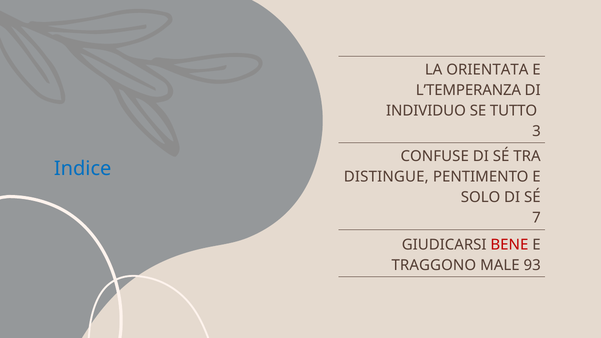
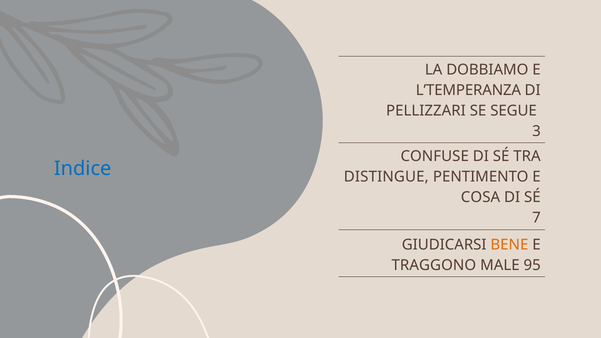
ORIENTATA: ORIENTATA -> DOBBIAMO
INDIVIDUO: INDIVIDUO -> PELLIZZARI
TUTTO: TUTTO -> SEGUE
SOLO: SOLO -> COSA
BENE colour: red -> orange
93: 93 -> 95
